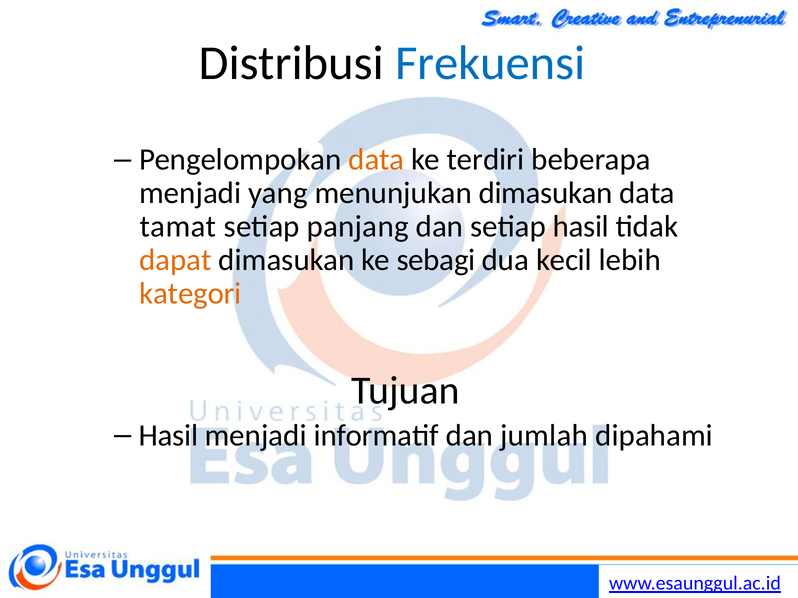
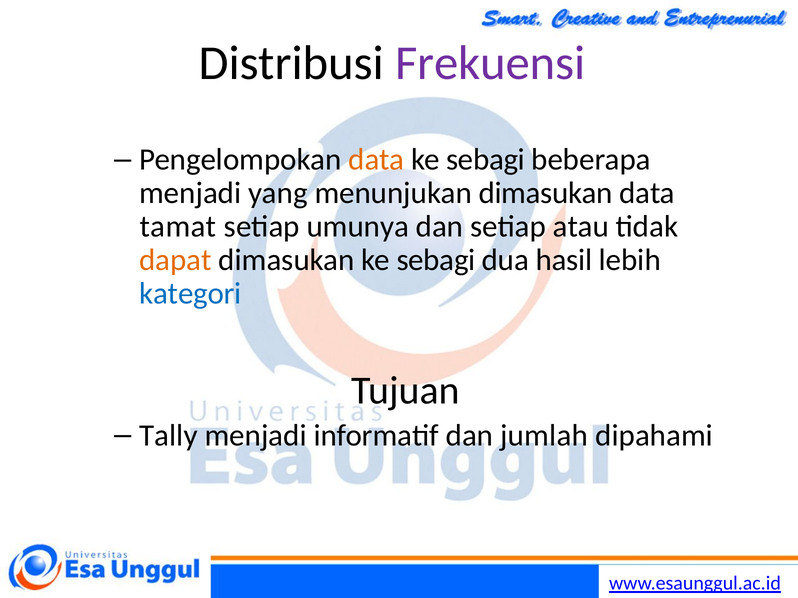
Frekuensi colour: blue -> purple
terdiri at (485, 160): terdiri -> sebagi
panjang: panjang -> umunya
setiap hasil: hasil -> atau
kecil: kecil -> hasil
kategori colour: orange -> blue
Hasil at (169, 436): Hasil -> Tally
